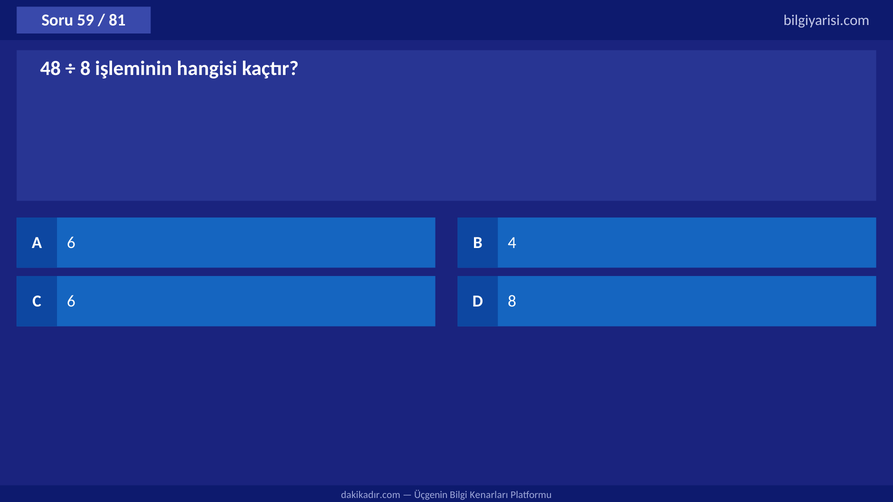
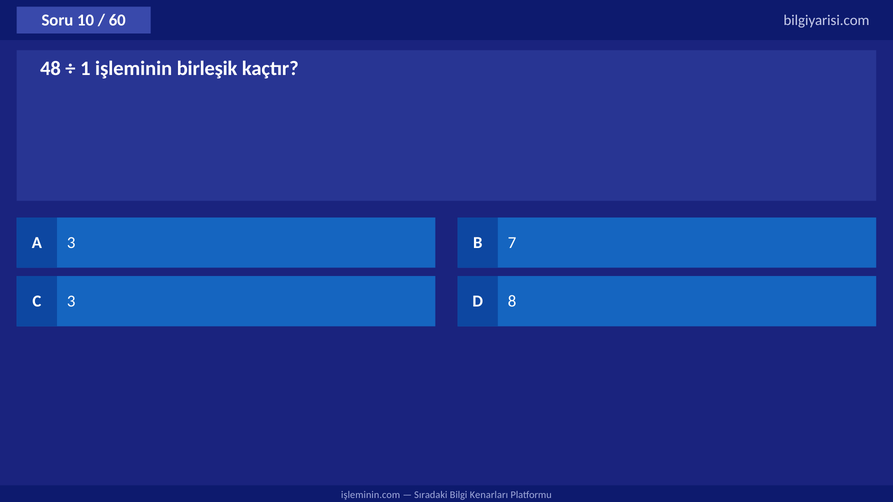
59: 59 -> 10
81: 81 -> 60
8 at (85, 69): 8 -> 1
hangisi: hangisi -> birleşik
A 6: 6 -> 3
4: 4 -> 7
C 6: 6 -> 3
dakikadır.com: dakikadır.com -> işleminin.com
Üçgenin: Üçgenin -> Sıradaki
